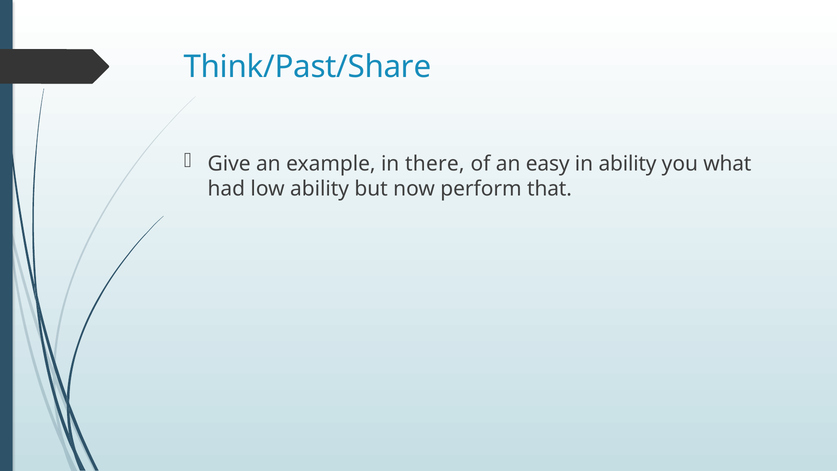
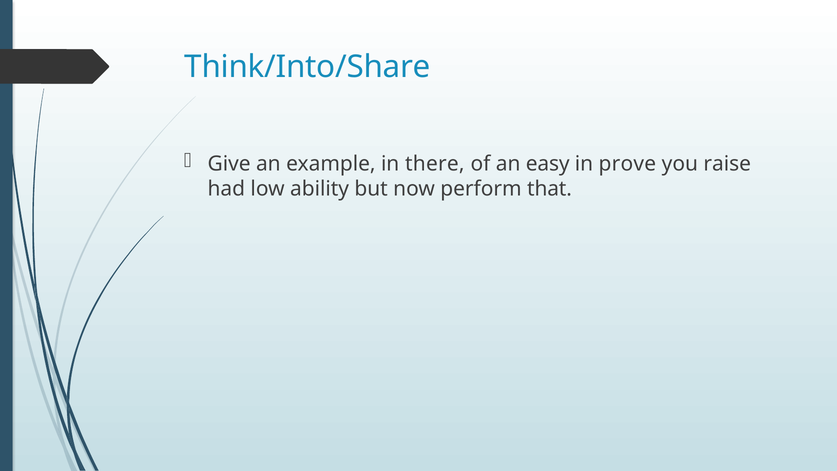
Think/Past/Share: Think/Past/Share -> Think/Into/Share
in ability: ability -> prove
what: what -> raise
